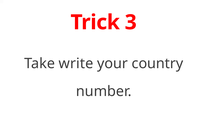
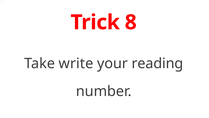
3: 3 -> 8
country: country -> reading
